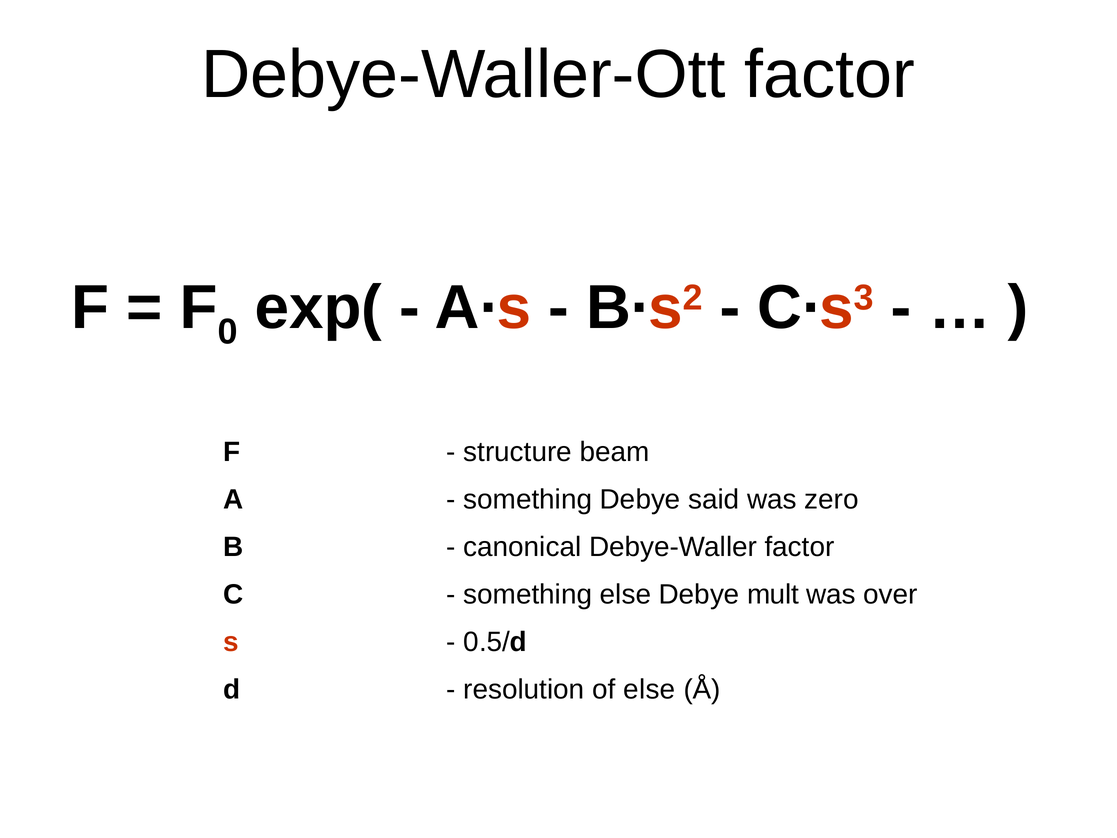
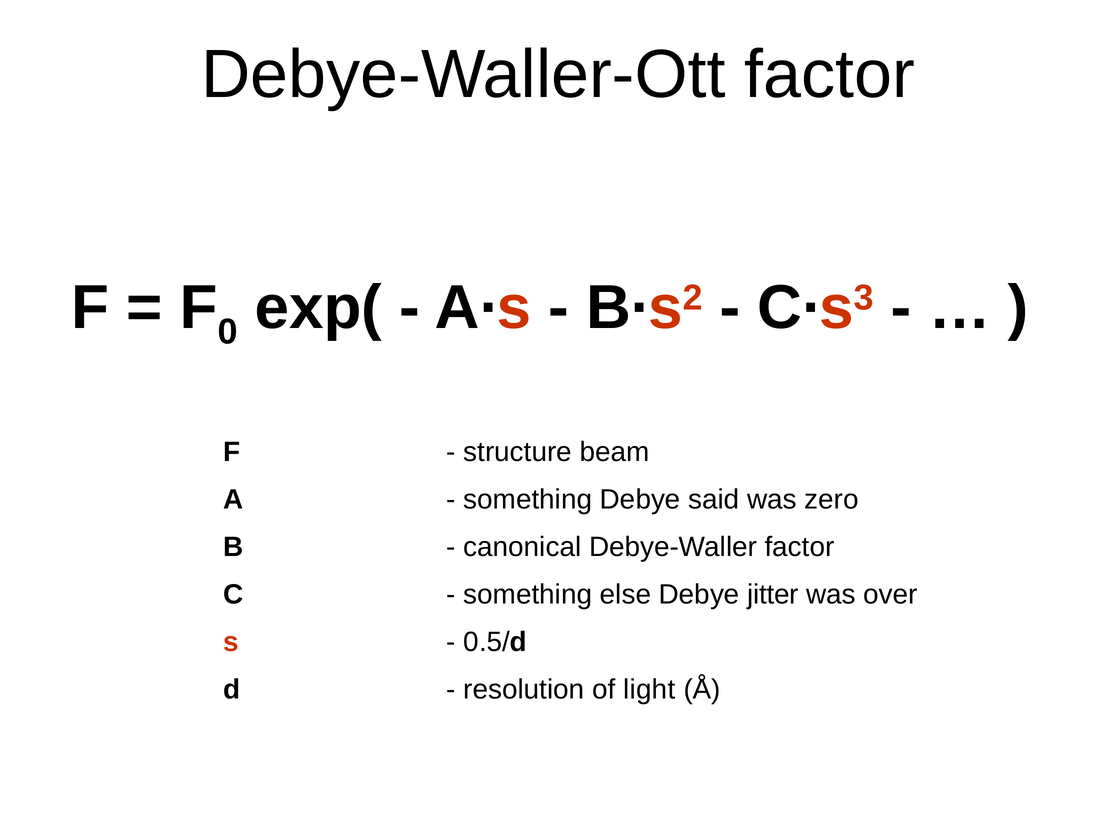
mult: mult -> jitter
of else: else -> light
